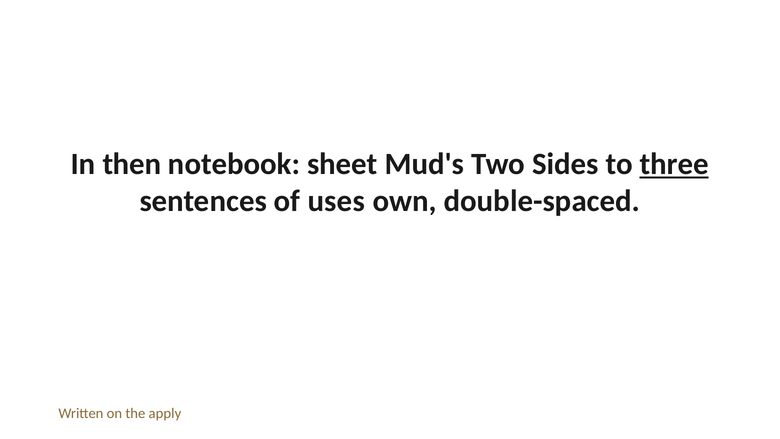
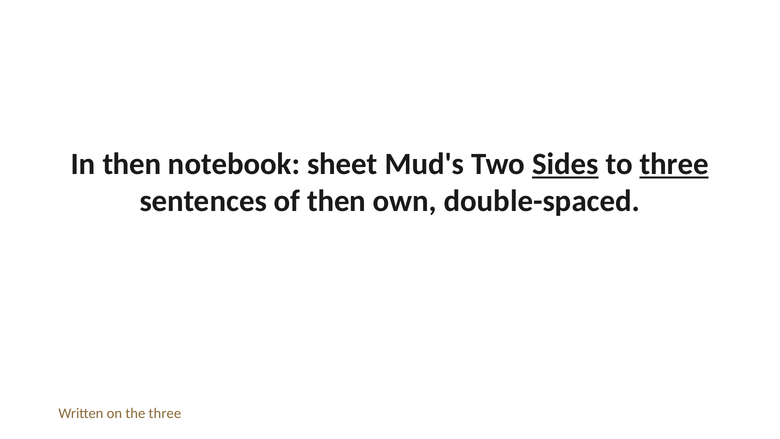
Sides underline: none -> present
of uses: uses -> then
the apply: apply -> three
